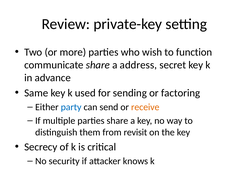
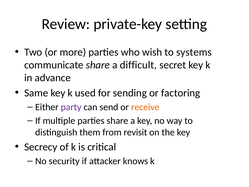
function: function -> systems
address: address -> difficult
party colour: blue -> purple
